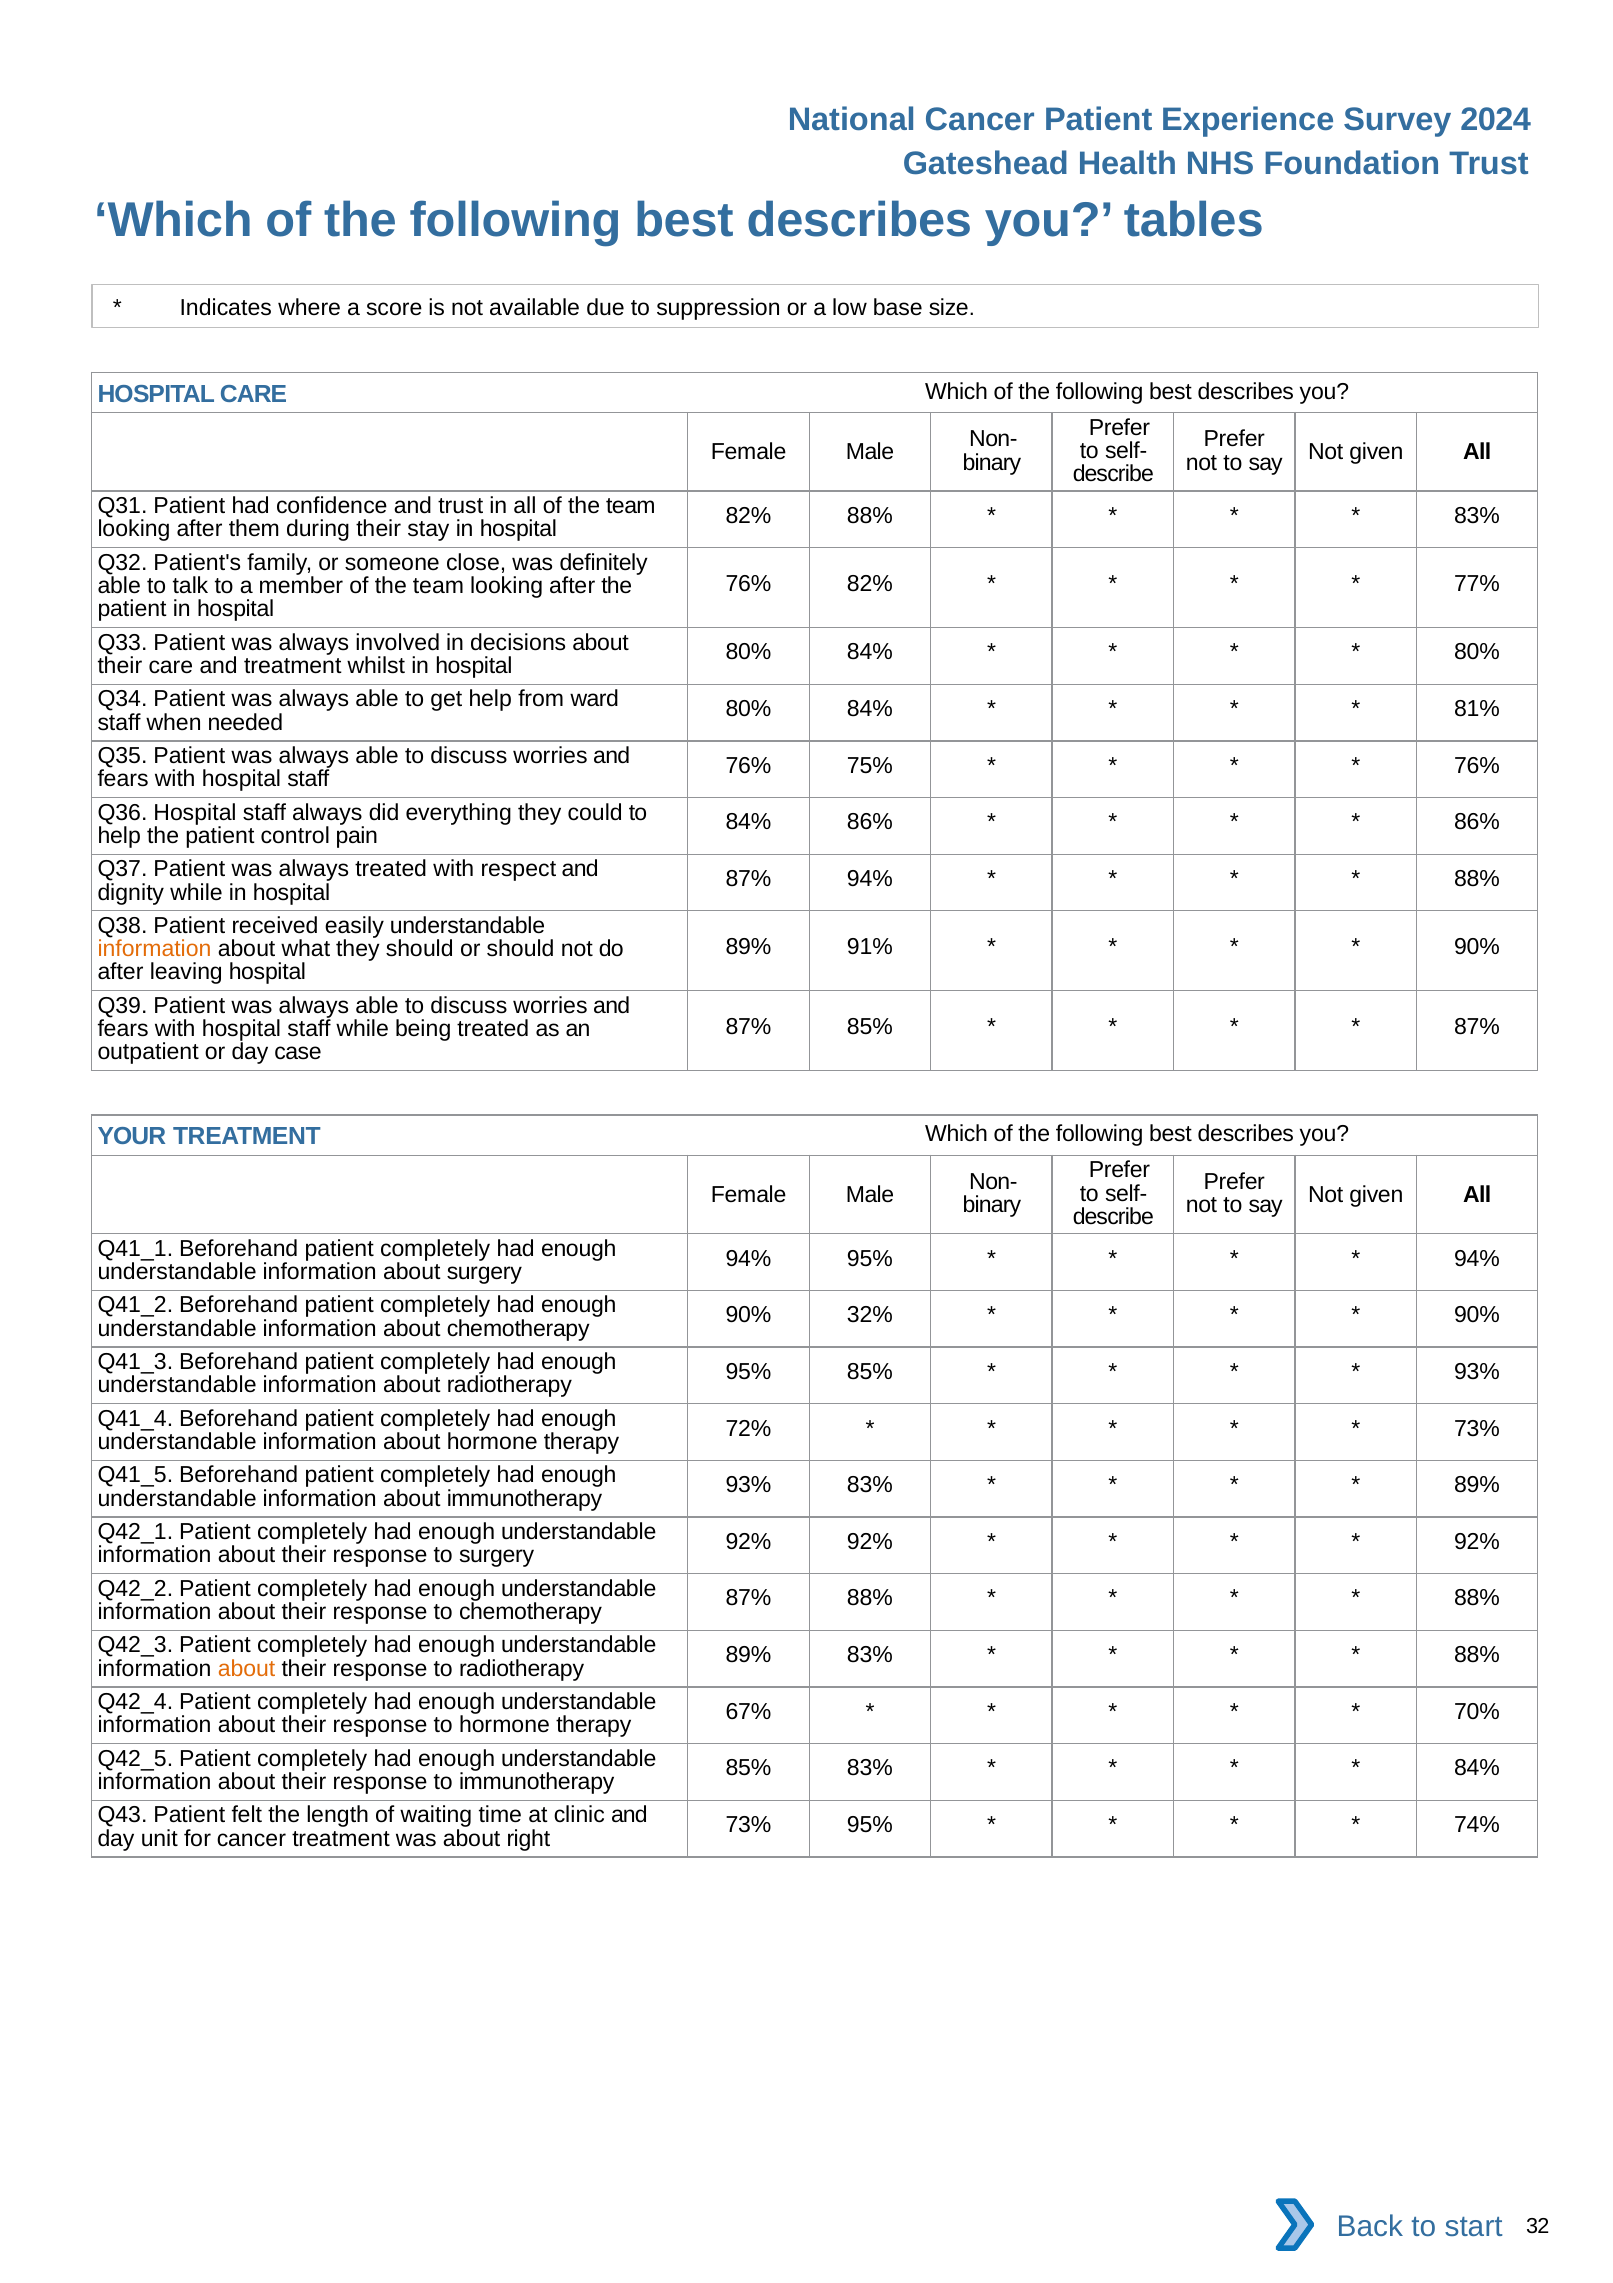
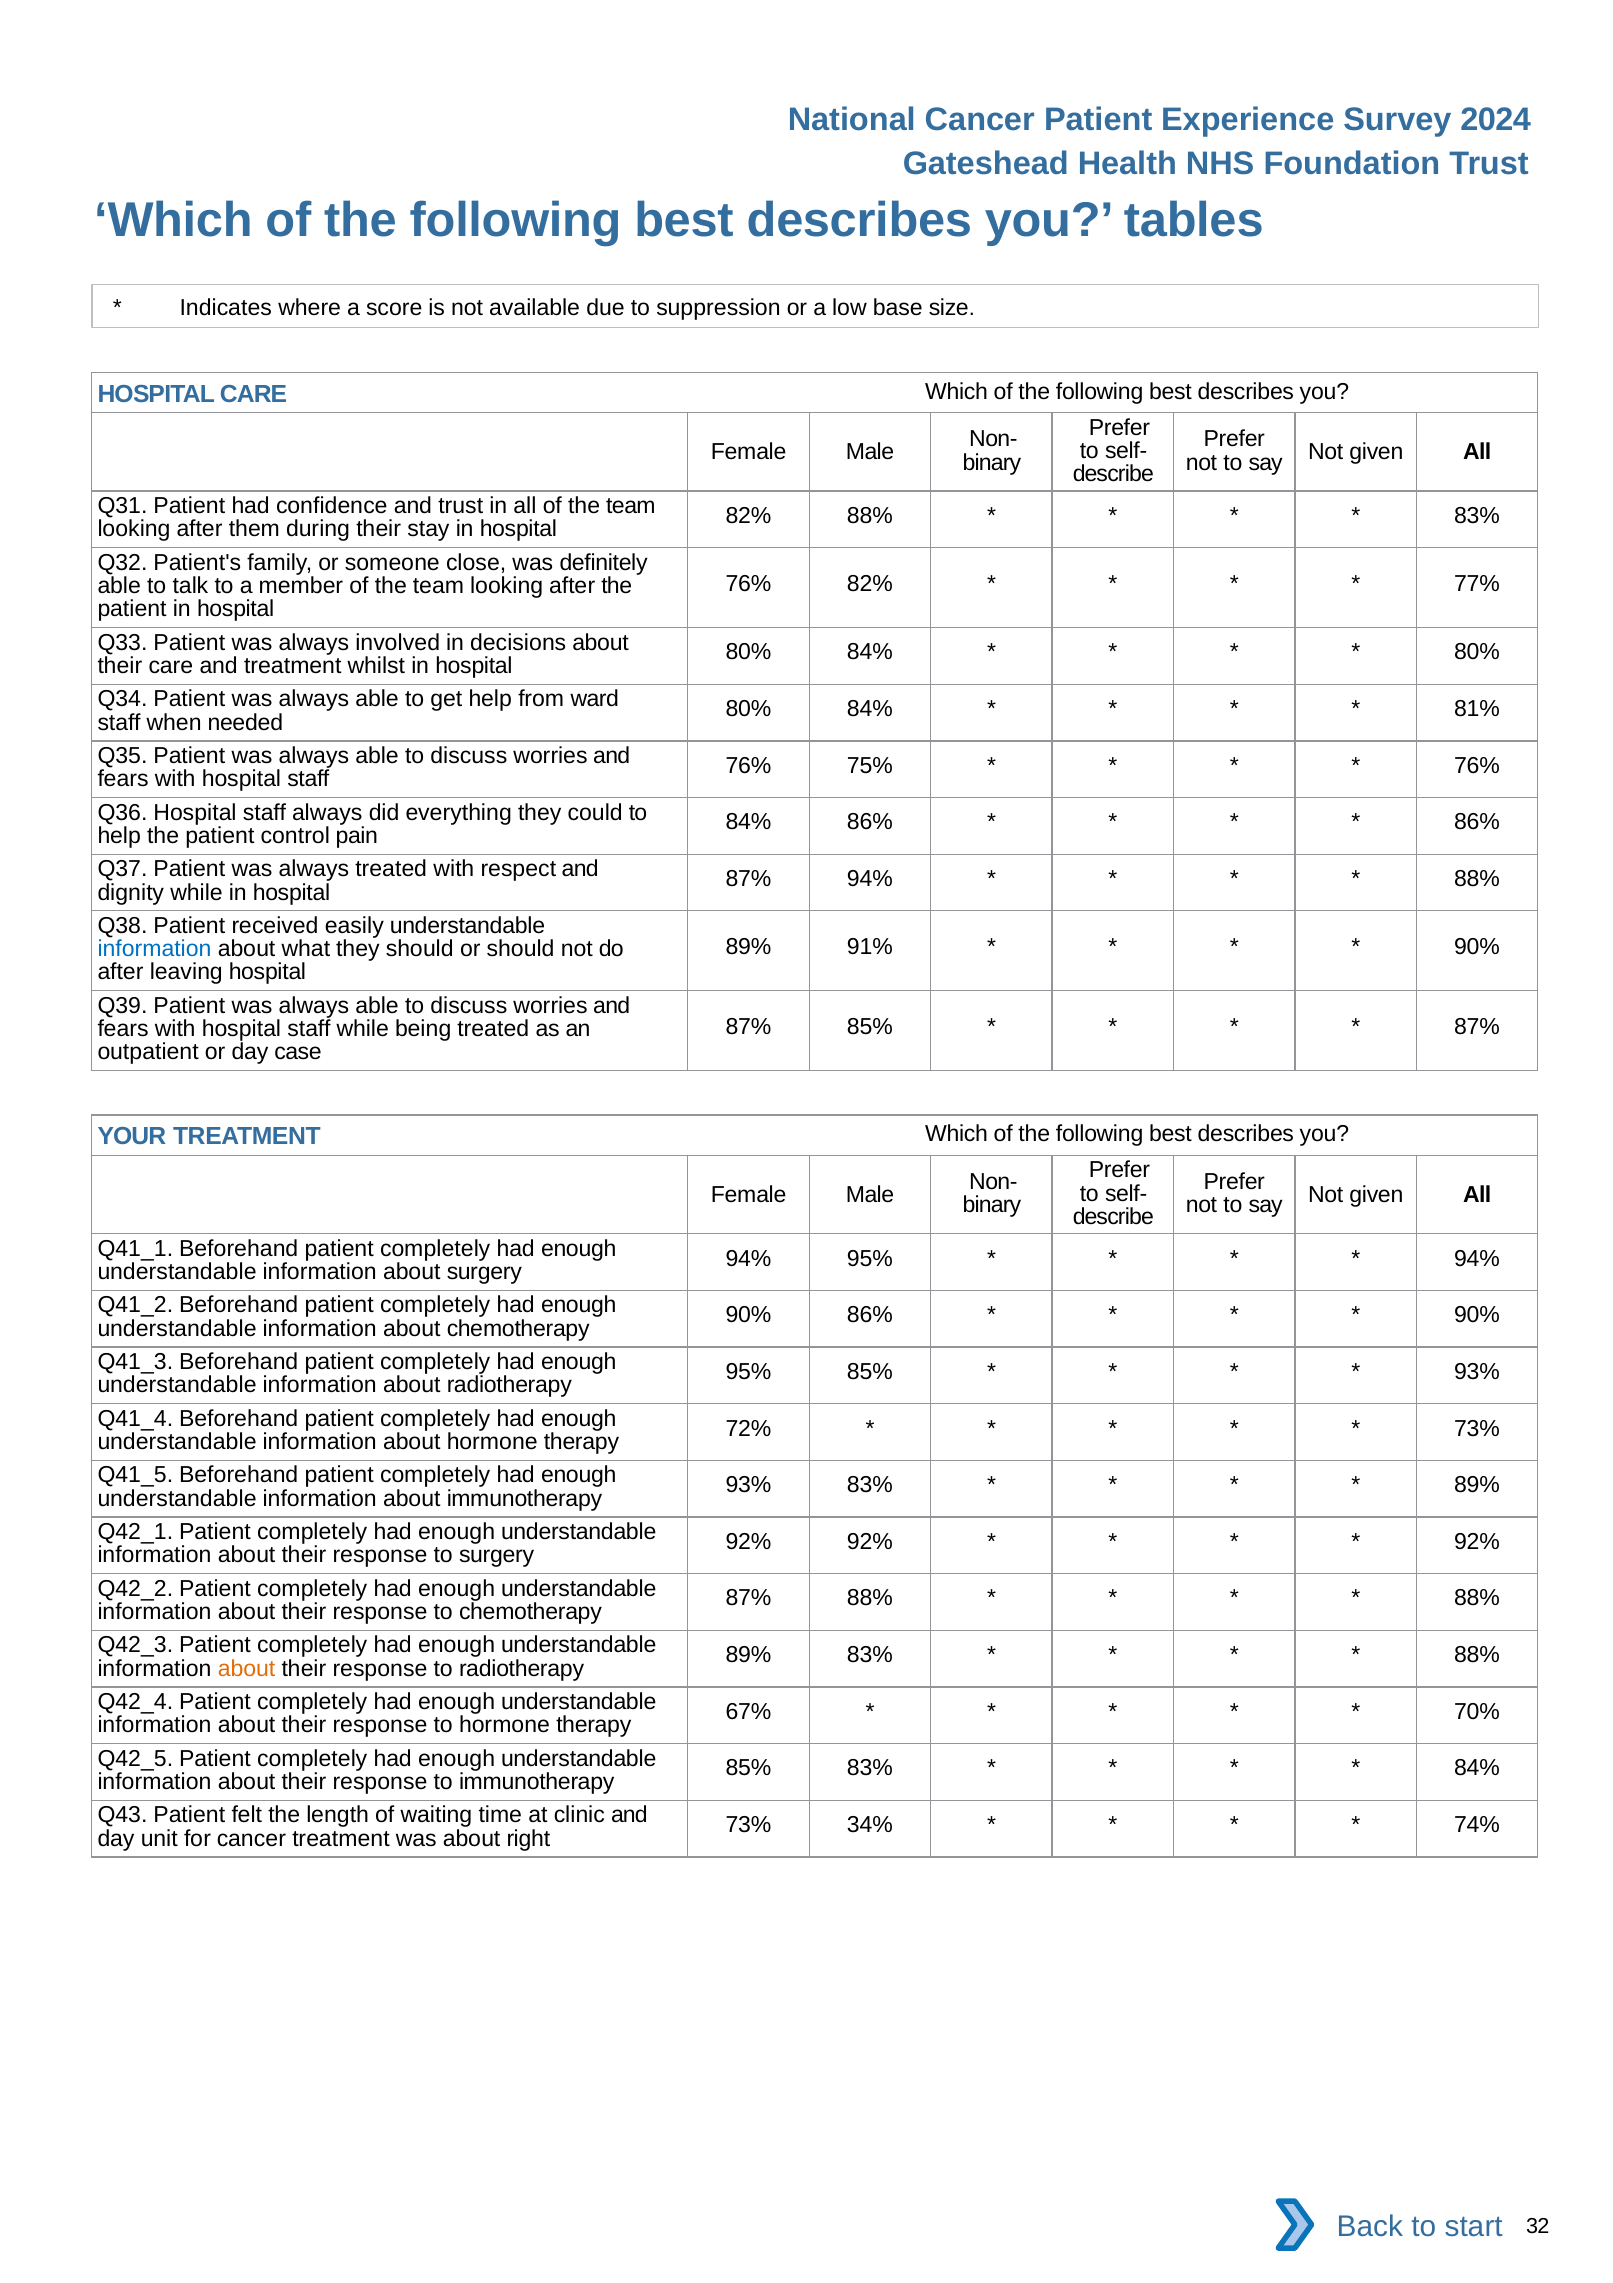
information at (154, 949) colour: orange -> blue
90% 32%: 32% -> 86%
73% 95%: 95% -> 34%
